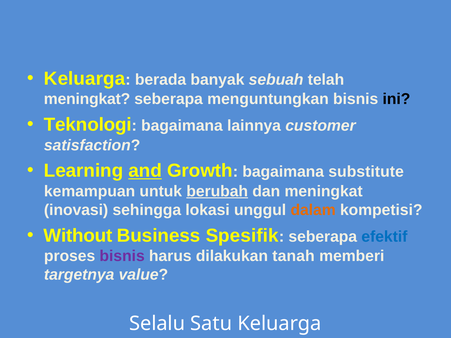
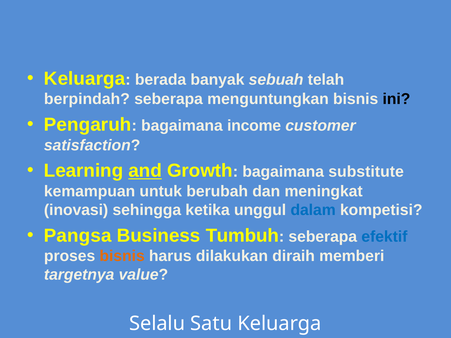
meningkat at (87, 99): meningkat -> berpindah
Teknologi: Teknologi -> Pengaruh
lainnya: lainnya -> income
berubah underline: present -> none
lokasi: lokasi -> ketika
dalam colour: orange -> blue
Without: Without -> Pangsa
Spesifik: Spesifik -> Tumbuh
bisnis at (122, 256) colour: purple -> orange
tanah: tanah -> diraih
